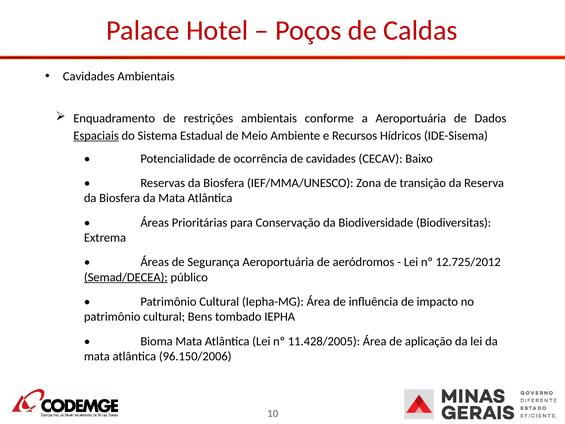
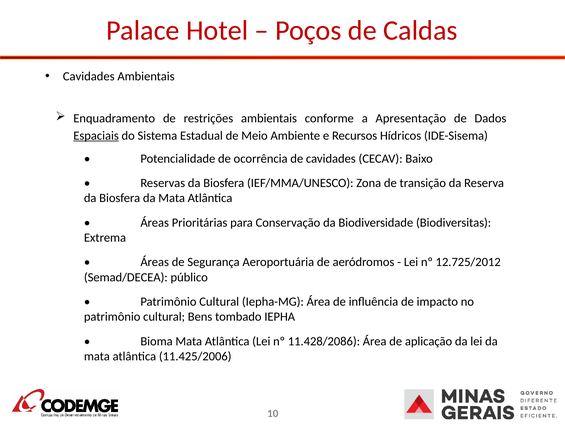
a Aeroportuária: Aeroportuária -> Apresentação
Semad/DECEA underline: present -> none
11.428/2005: 11.428/2005 -> 11.428/2086
96.150/2006: 96.150/2006 -> 11.425/2006
